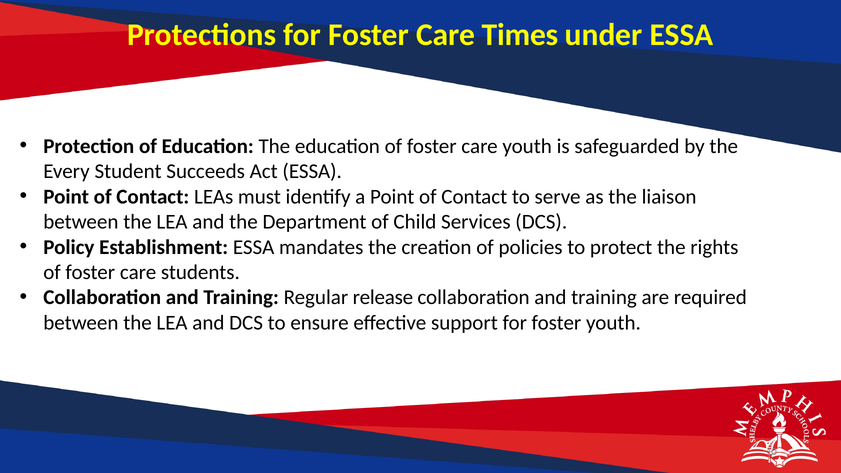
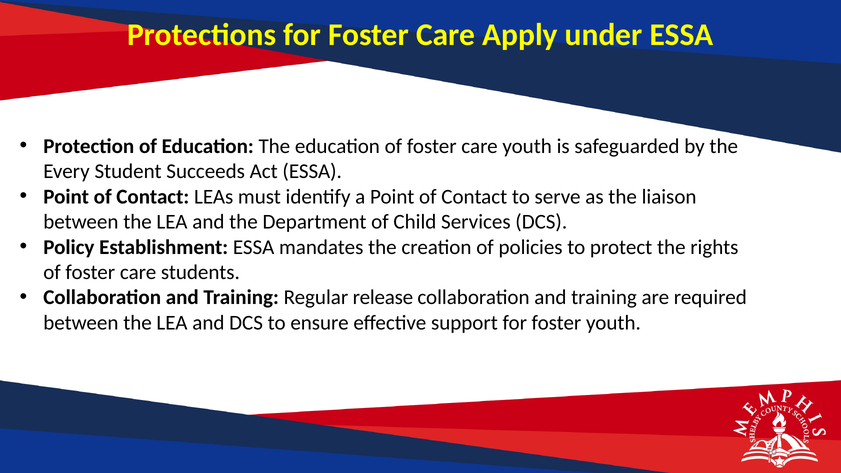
Times: Times -> Apply
